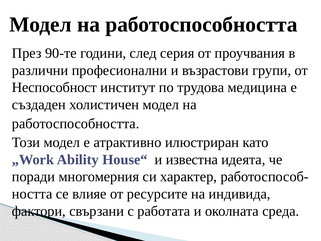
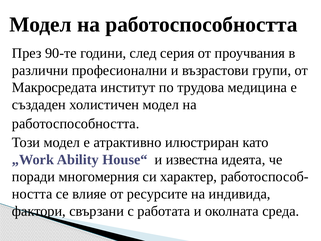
Неспособност: Неспособност -> Макросредата
